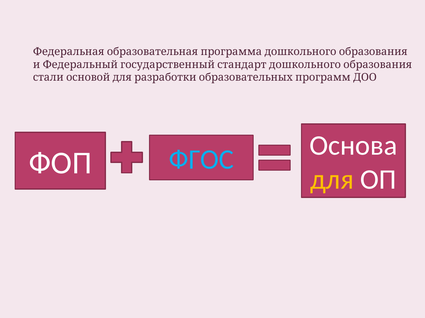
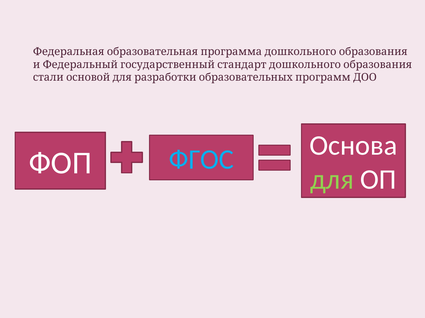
для colour: yellow -> light green
